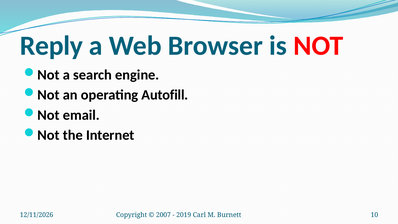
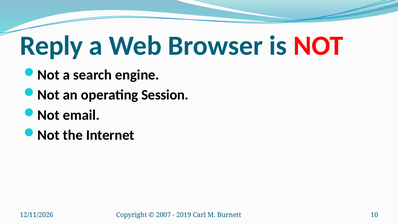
Autofill: Autofill -> Session
